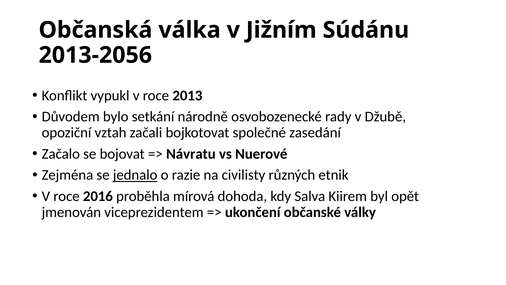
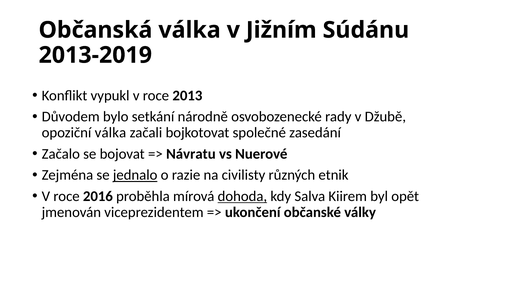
2013-2056: 2013-2056 -> 2013-2019
opoziční vztah: vztah -> válka
dohoda underline: none -> present
